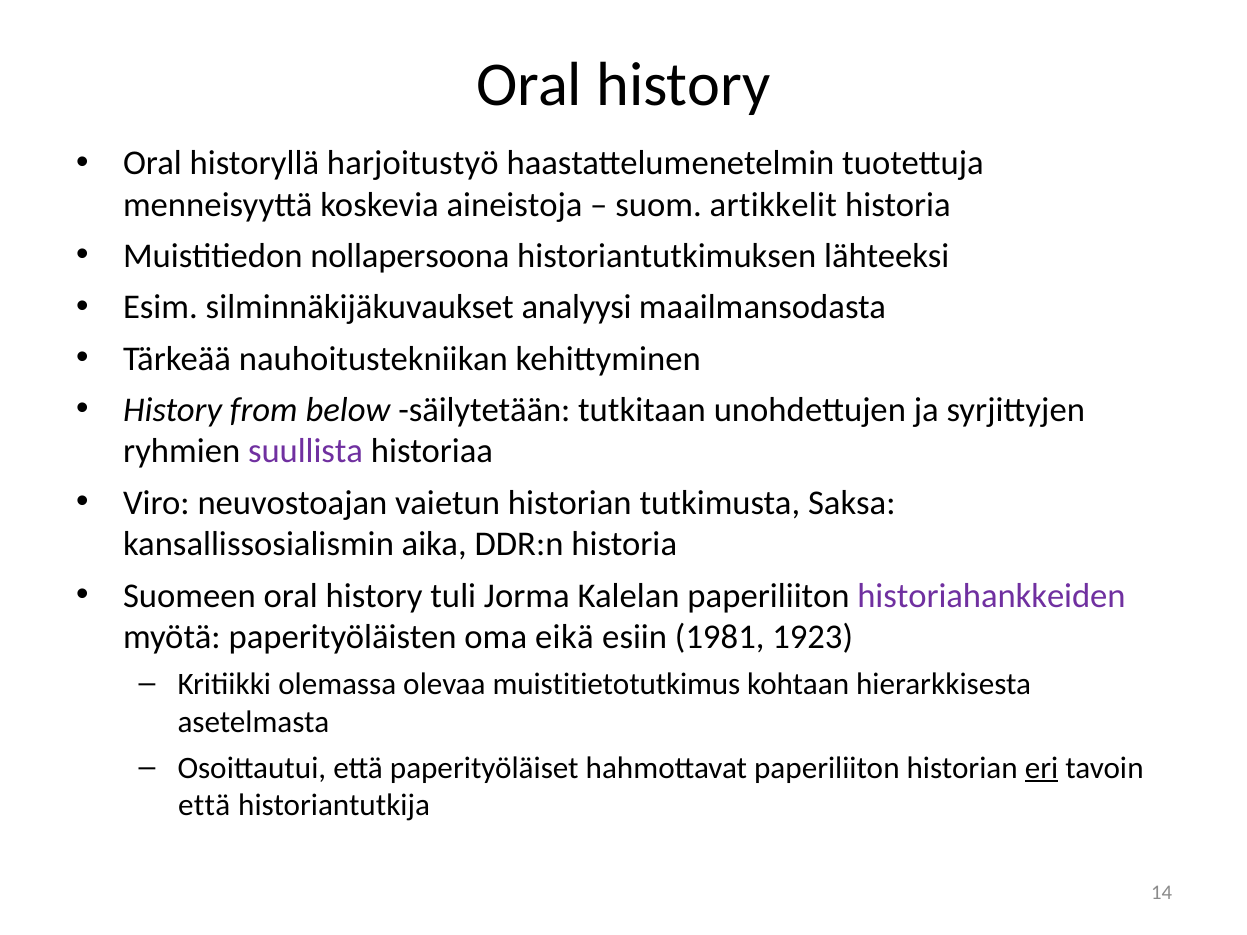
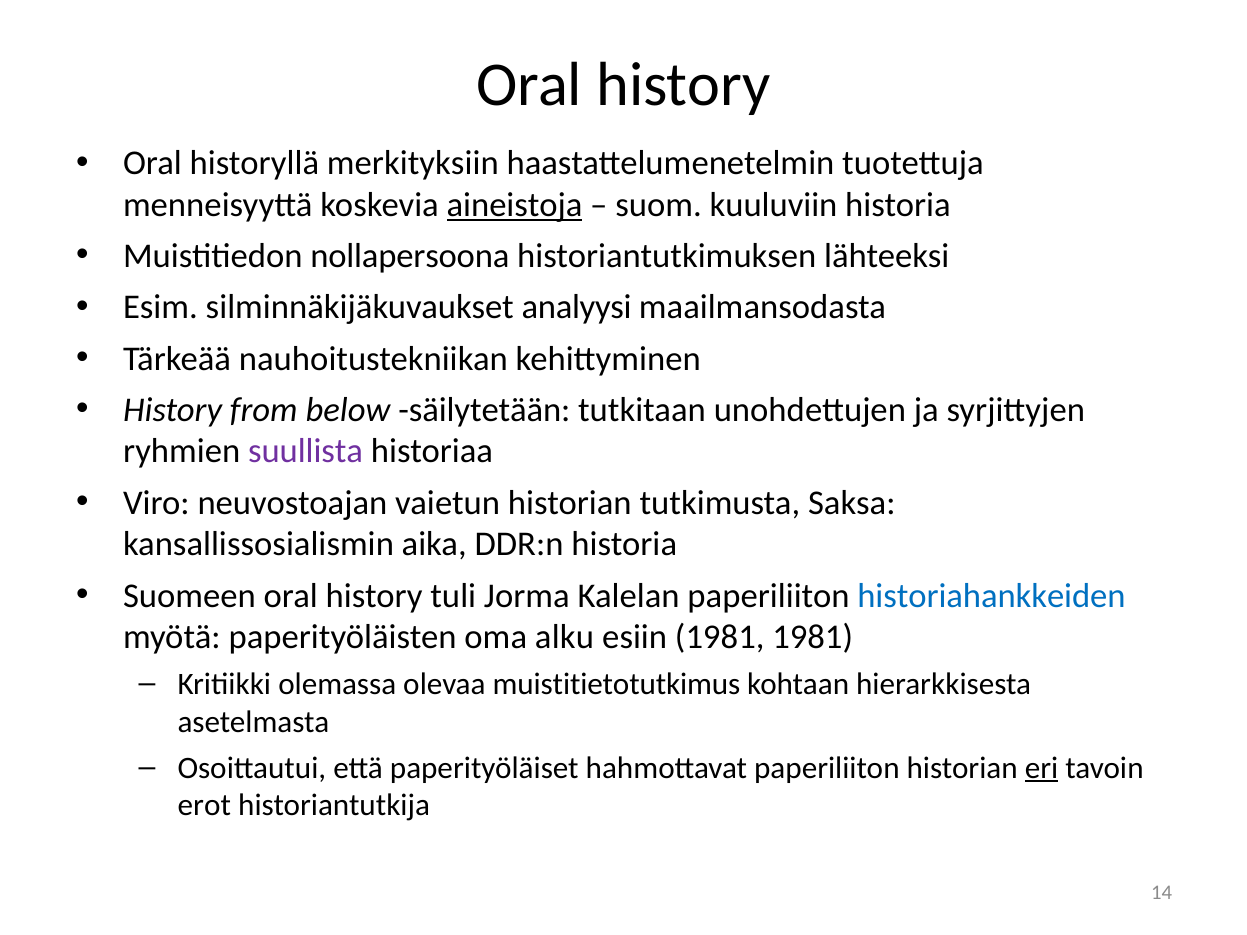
harjoitustyö: harjoitustyö -> merkityksiin
aineistoja underline: none -> present
artikkelit: artikkelit -> kuuluviin
historiahankkeiden colour: purple -> blue
eikä: eikä -> alku
1981 1923: 1923 -> 1981
että at (204, 805): että -> erot
